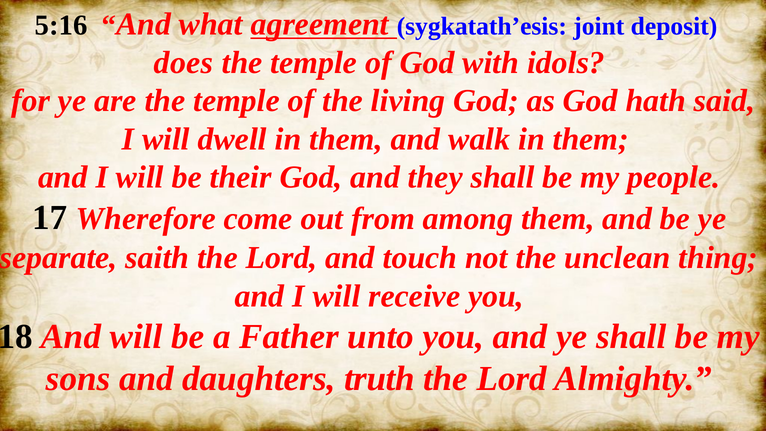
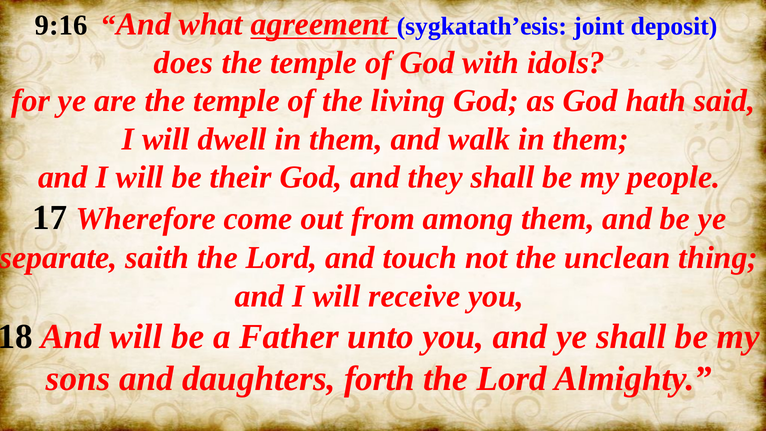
5:16: 5:16 -> 9:16
truth: truth -> forth
